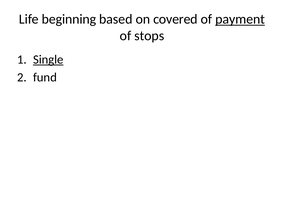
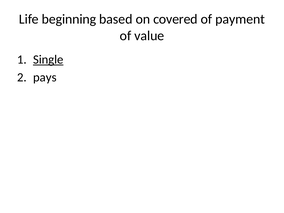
payment underline: present -> none
stops: stops -> value
fund: fund -> pays
